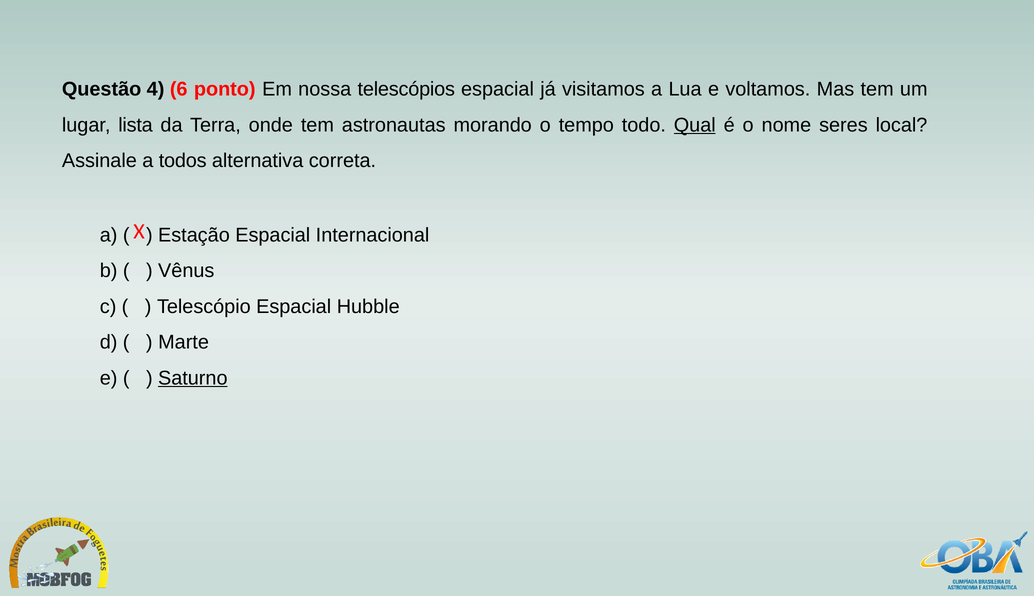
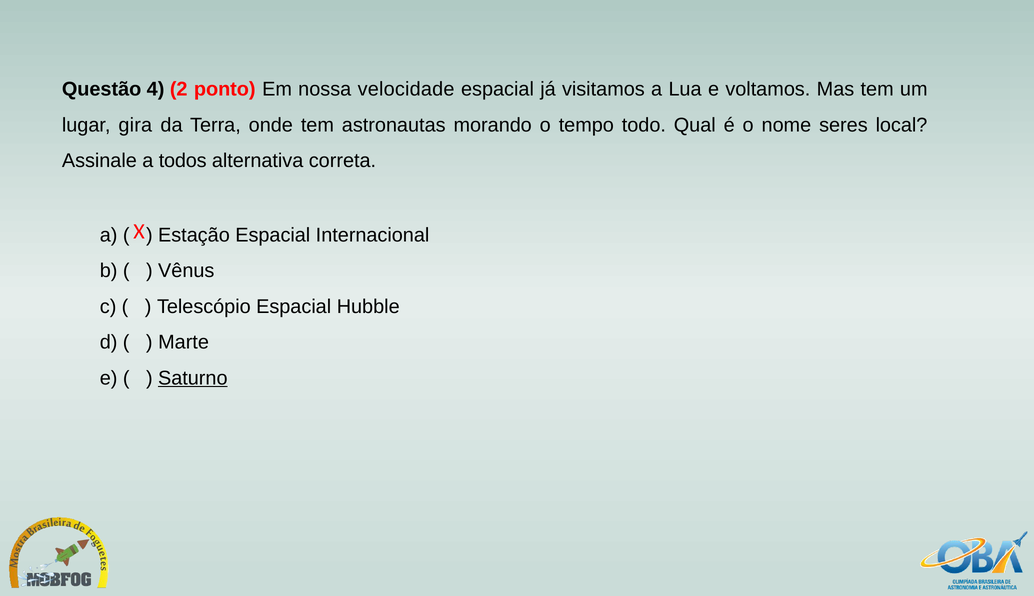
6: 6 -> 2
telescópios: telescópios -> velocidade
lista: lista -> gira
Qual underline: present -> none
